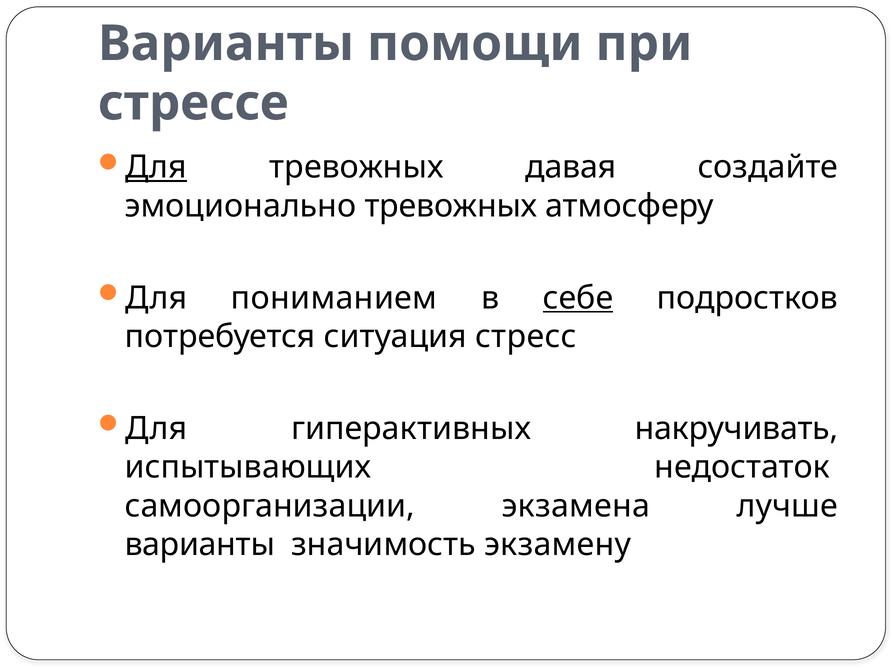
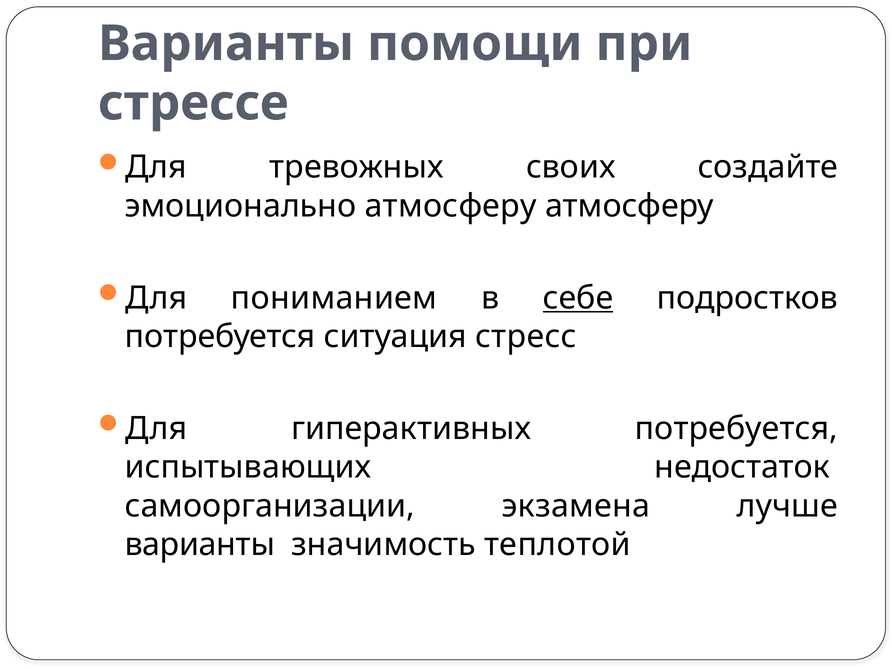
Для at (156, 167) underline: present -> none
давая: давая -> своих
эмоционально тревожных: тревожных -> атмосферу
гиперактивных накручивать: накручивать -> потребуется
экзамену: экзамену -> теплотой
